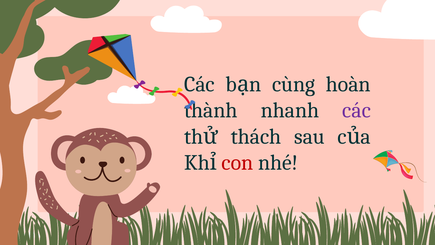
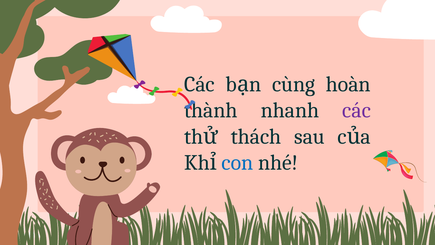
con colour: red -> blue
